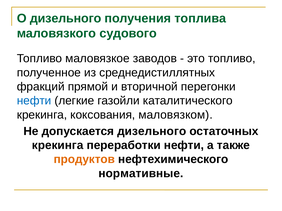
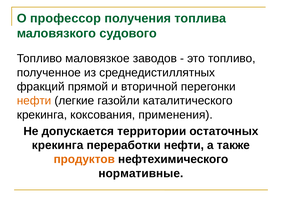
О дизельного: дизельного -> профессор
нефти at (34, 101) colour: blue -> orange
маловязком: маловязком -> применения
допускается дизельного: дизельного -> территории
